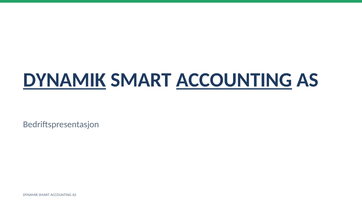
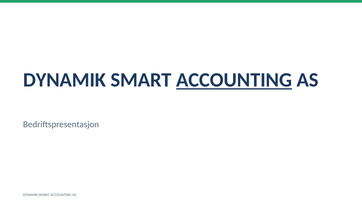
DYNAMIK at (65, 80) underline: present -> none
